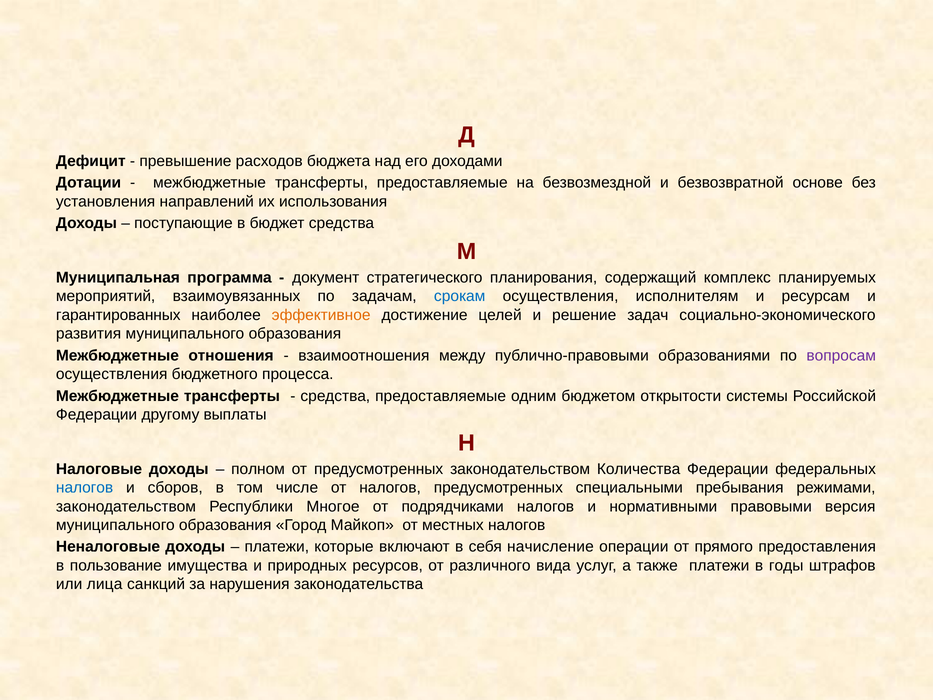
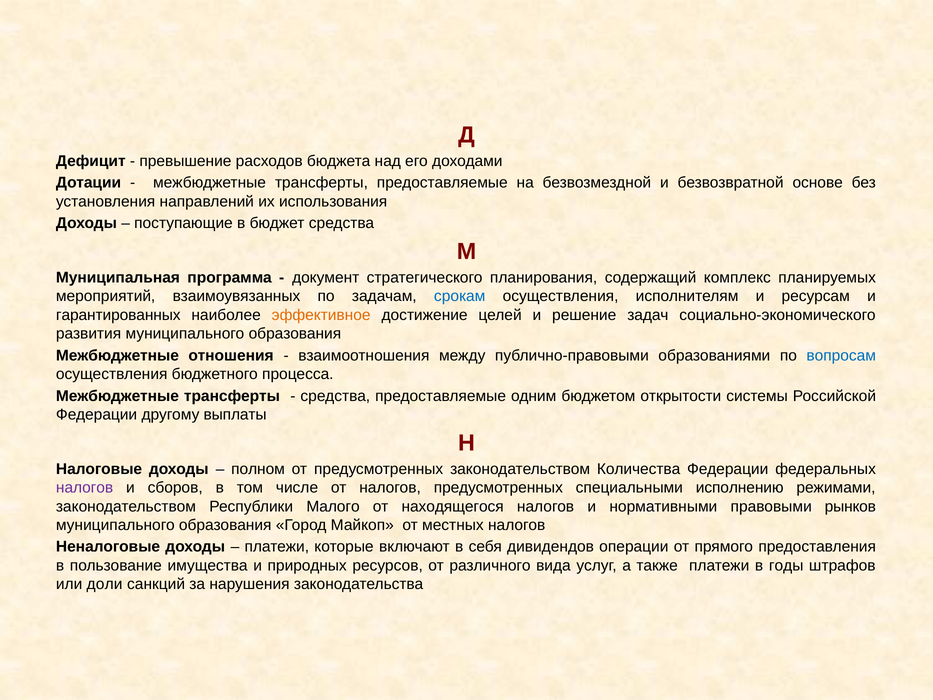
вопросам colour: purple -> blue
налогов at (85, 488) colour: blue -> purple
пребывания: пребывания -> исполнению
Многое: Многое -> Малого
подрядчиками: подрядчиками -> находящегося
версия: версия -> рынков
начисление: начисление -> дивидендов
лица: лица -> доли
